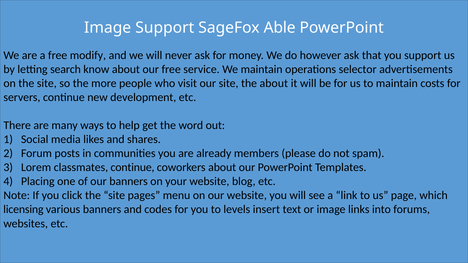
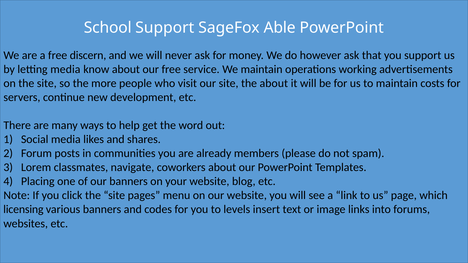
Image at (108, 28): Image -> School
modify: modify -> discern
letting search: search -> media
selector: selector -> working
classmates continue: continue -> navigate
